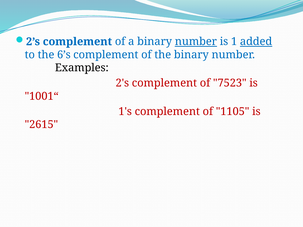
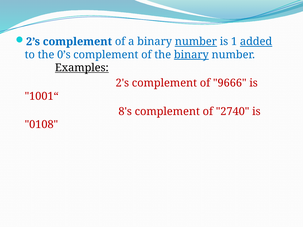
6’s: 6’s -> 0’s
binary at (191, 55) underline: none -> present
Examples underline: none -> present
7523: 7523 -> 9666
1's: 1's -> 8's
1105: 1105 -> 2740
2615: 2615 -> 0108
